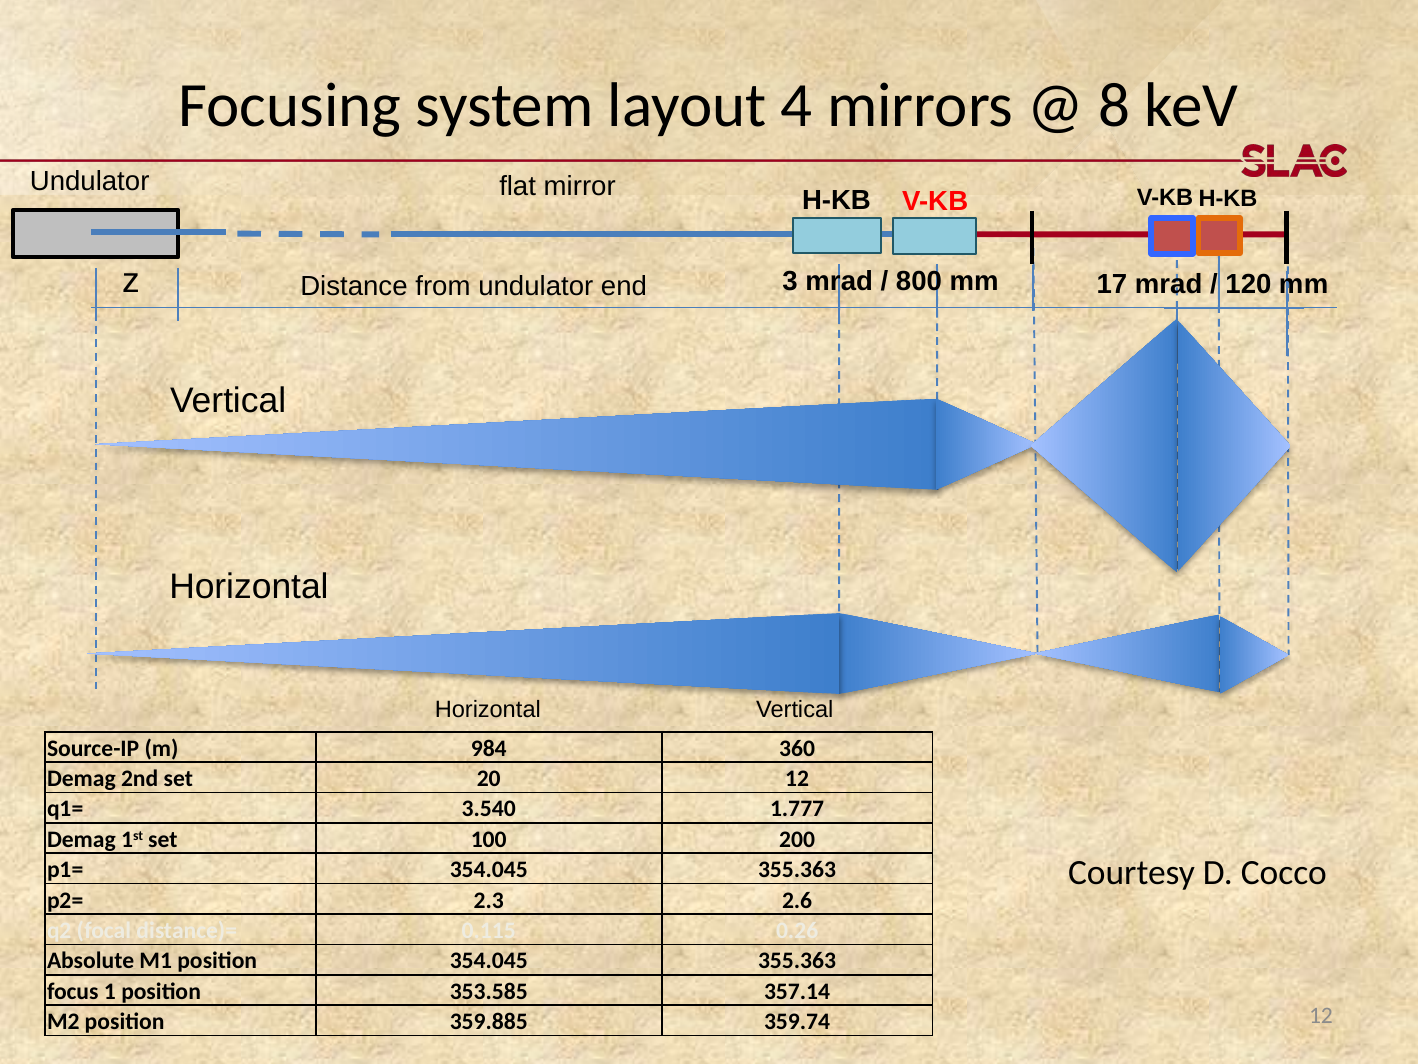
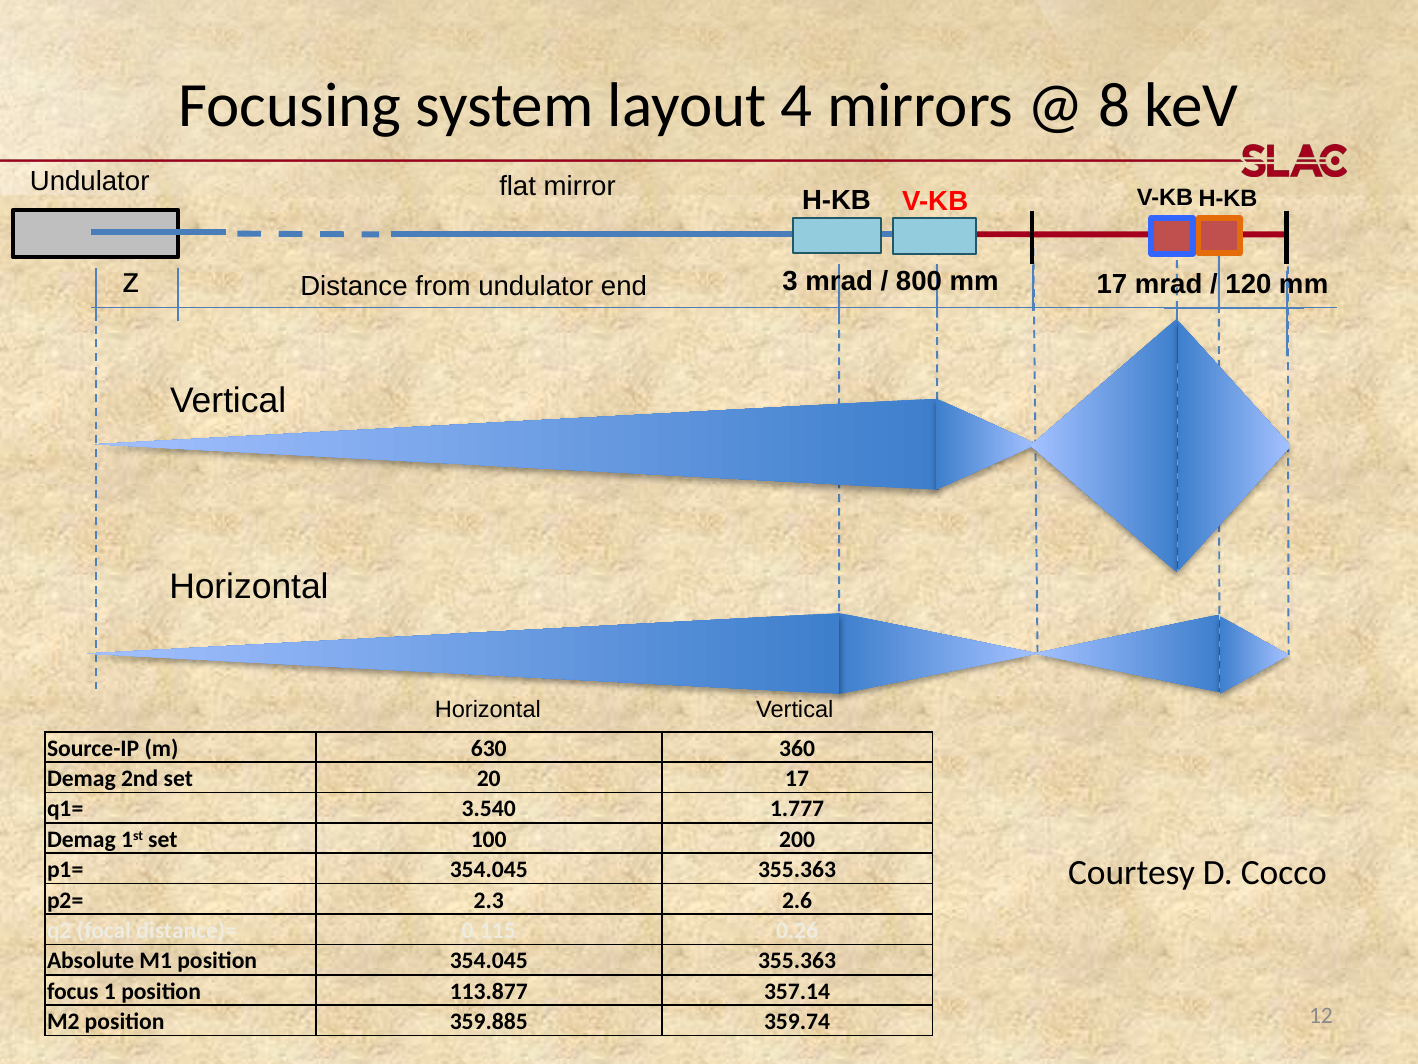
984: 984 -> 630
20 12: 12 -> 17
353.585: 353.585 -> 113.877
